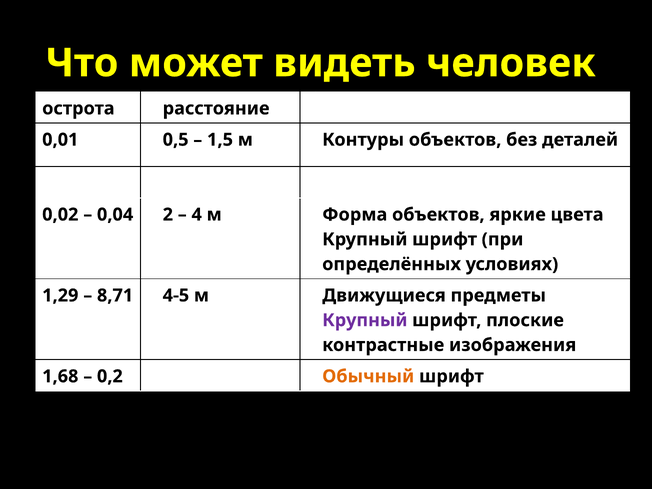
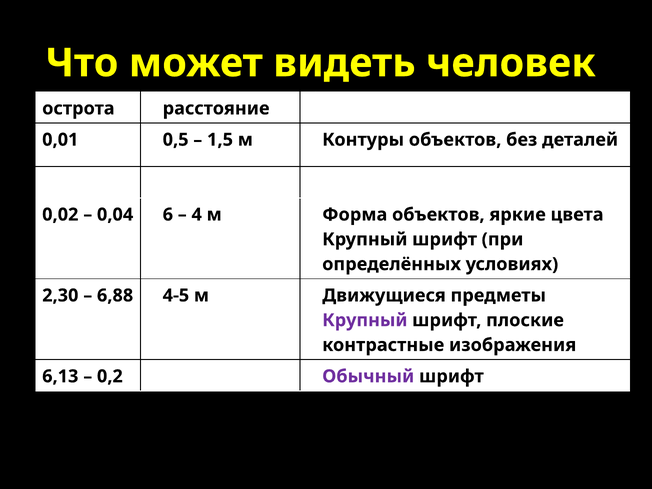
2: 2 -> 6
1,29: 1,29 -> 2,30
8,71: 8,71 -> 6,88
1,68: 1,68 -> 6,13
Обычный colour: orange -> purple
